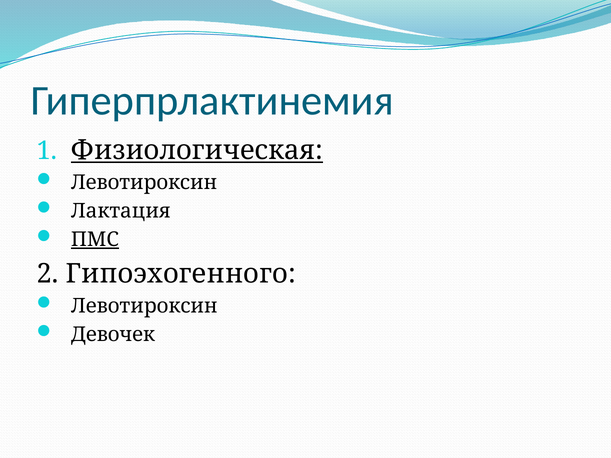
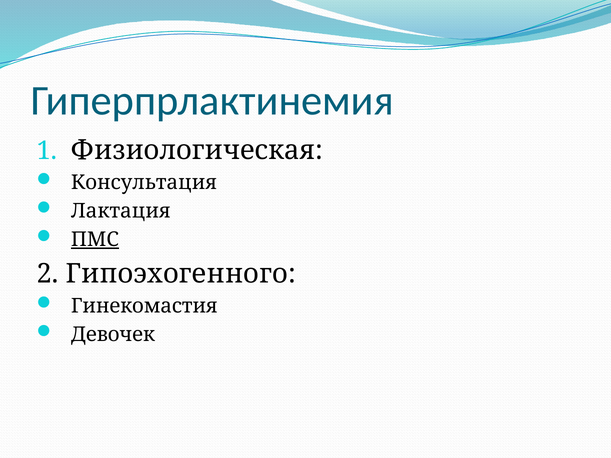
Физиологическая underline: present -> none
Левотироксин at (144, 183): Левотироксин -> Консультация
Левотироксин at (144, 306): Левотироксин -> Гинекомастия
